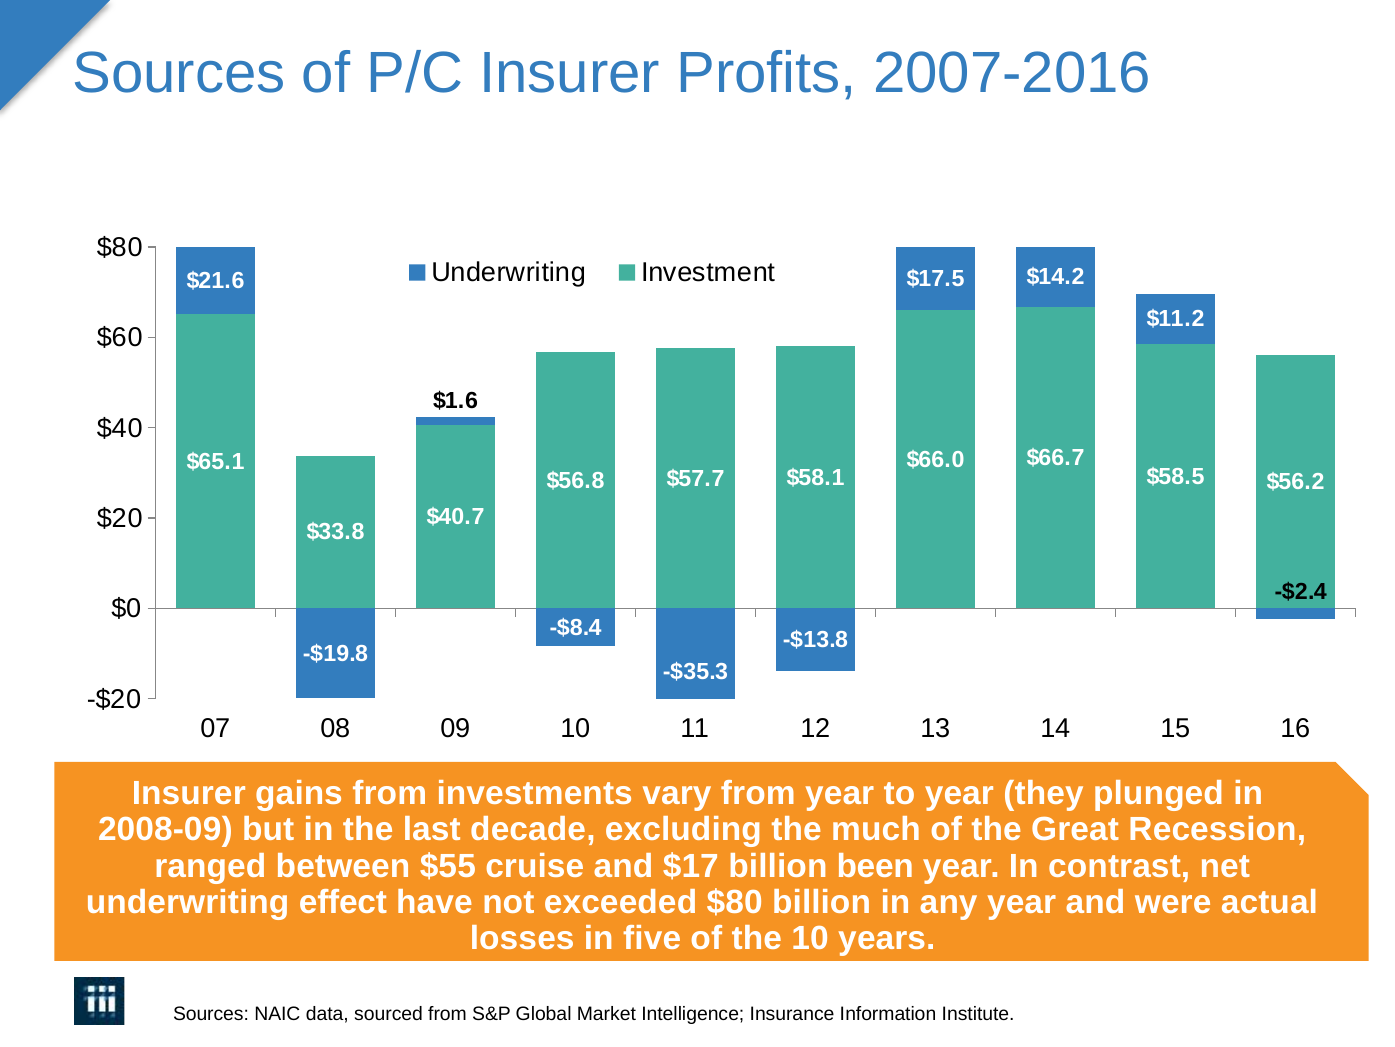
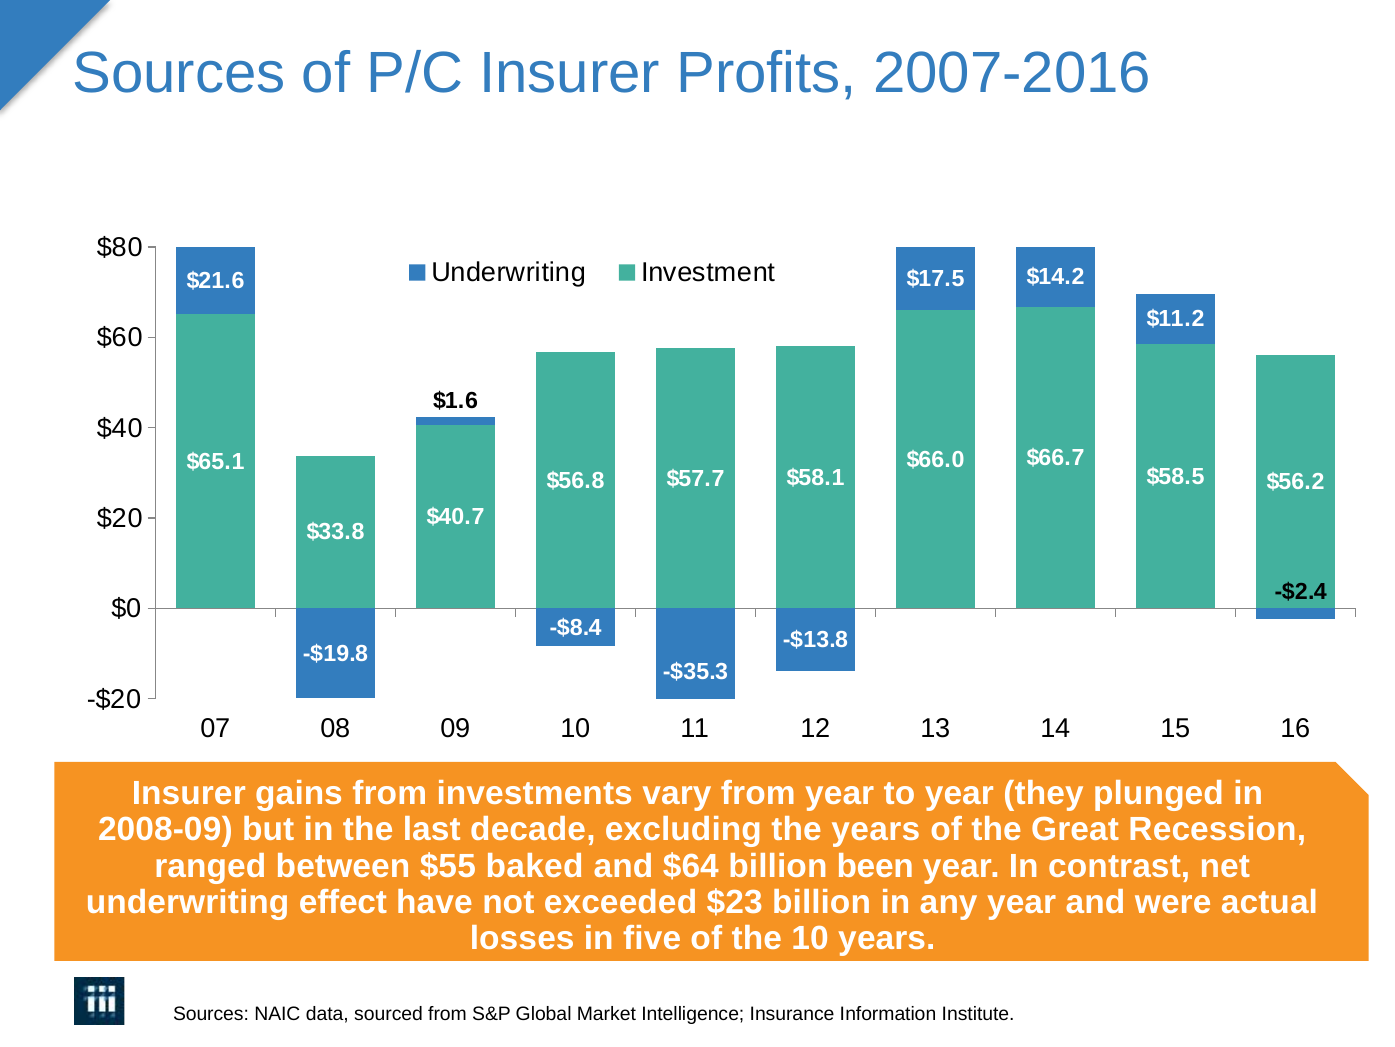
the much: much -> years
cruise: cruise -> baked
$17: $17 -> $64
exceeded $80: $80 -> $23
